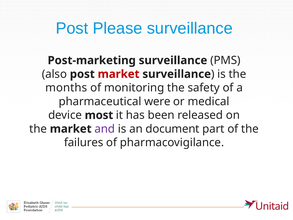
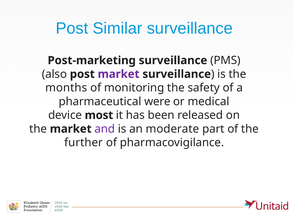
Please: Please -> Similar
market at (119, 74) colour: red -> purple
document: document -> moderate
failures: failures -> further
